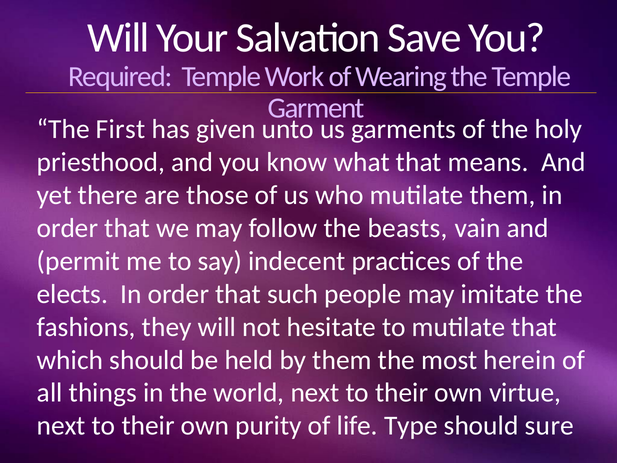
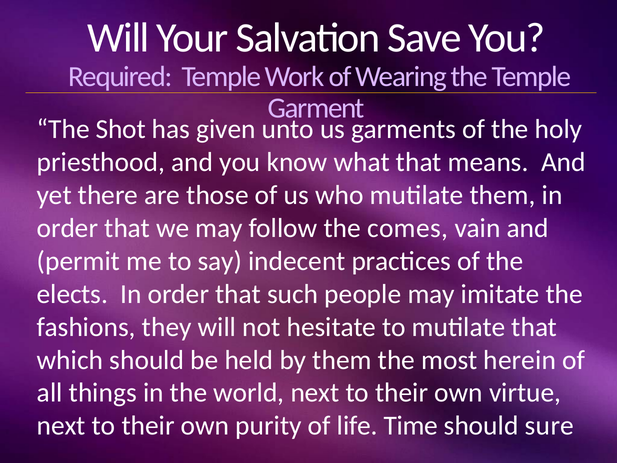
First: First -> Shot
beasts: beasts -> comes
Type: Type -> Time
